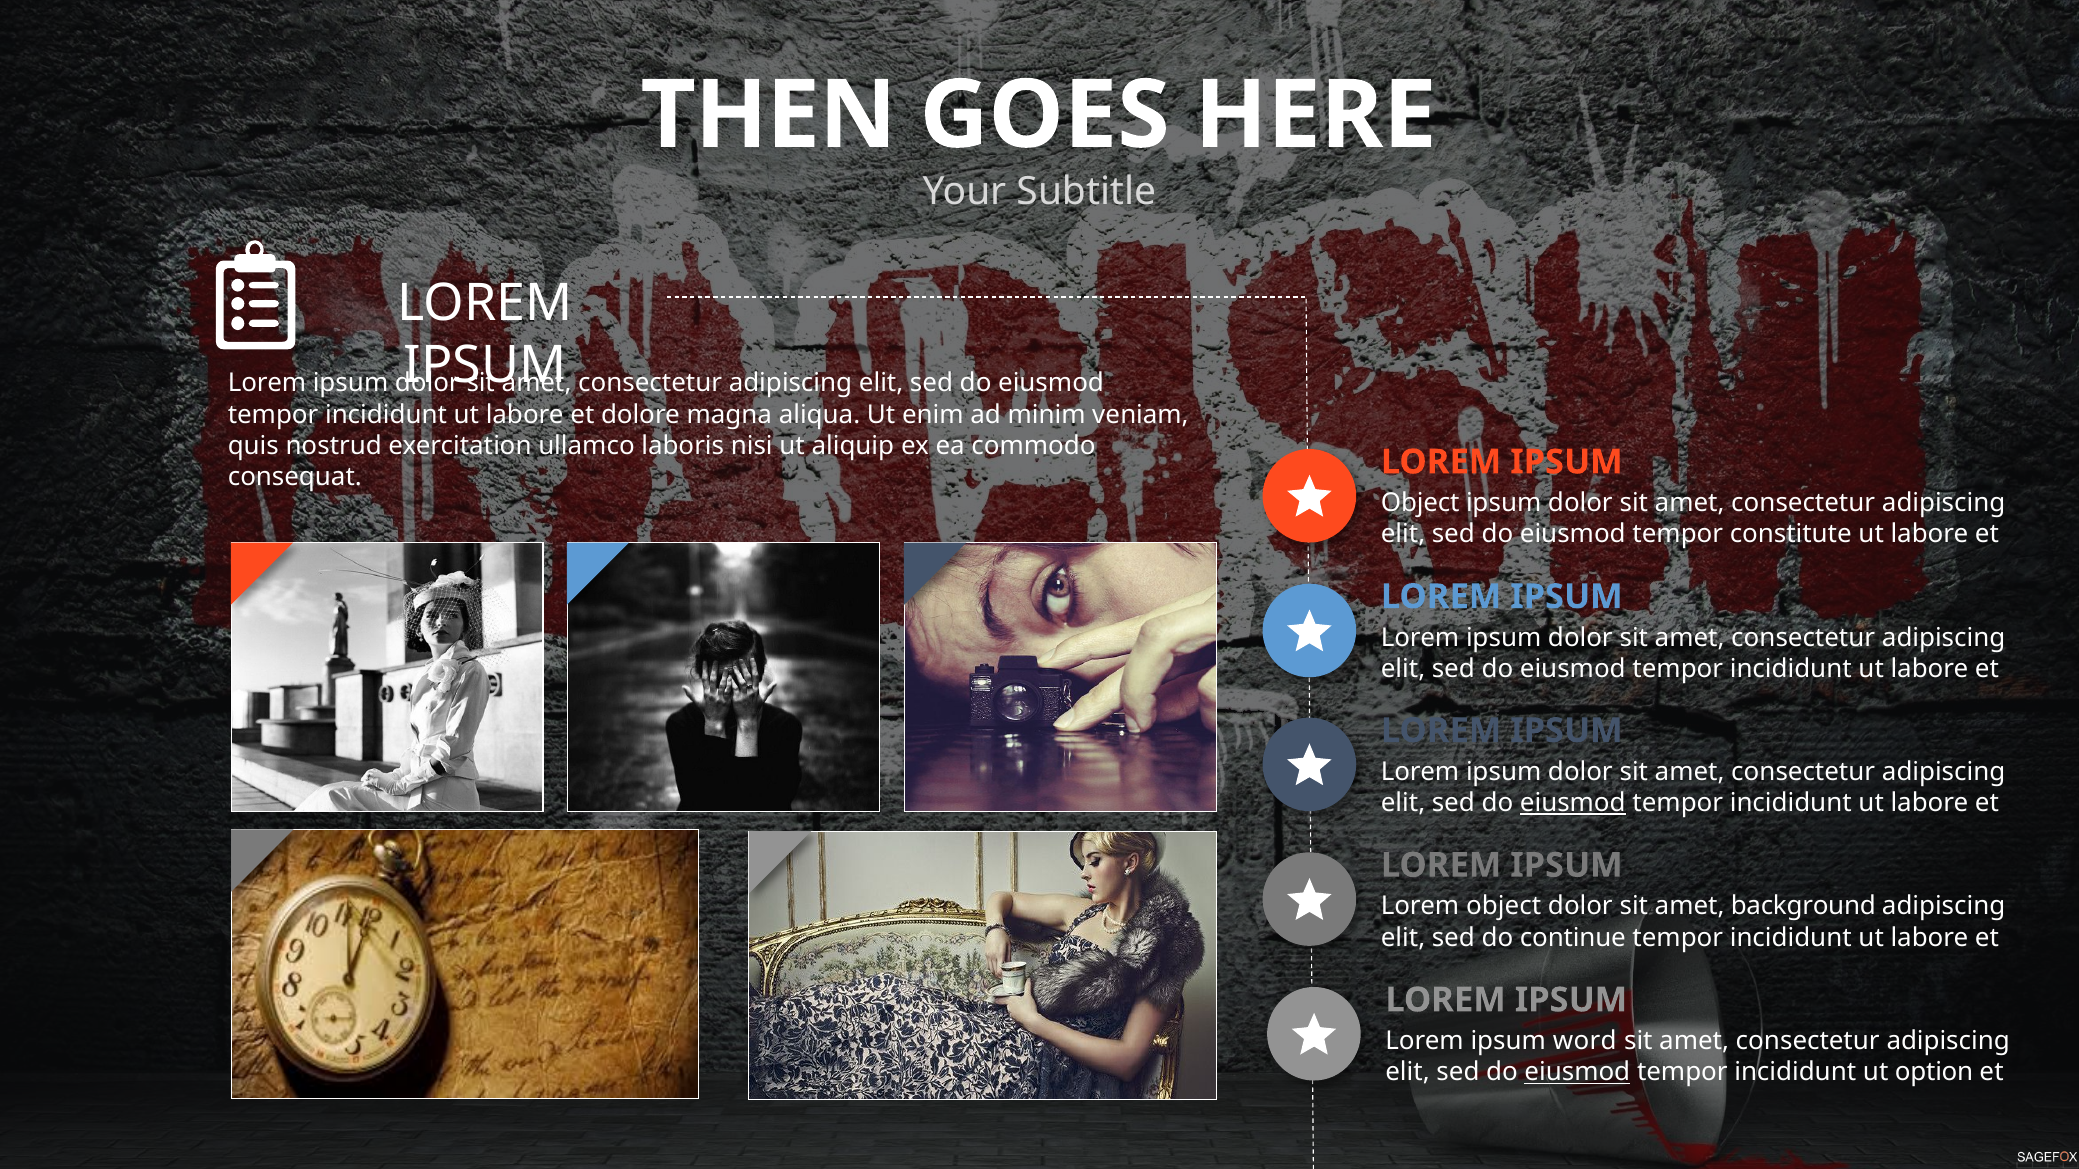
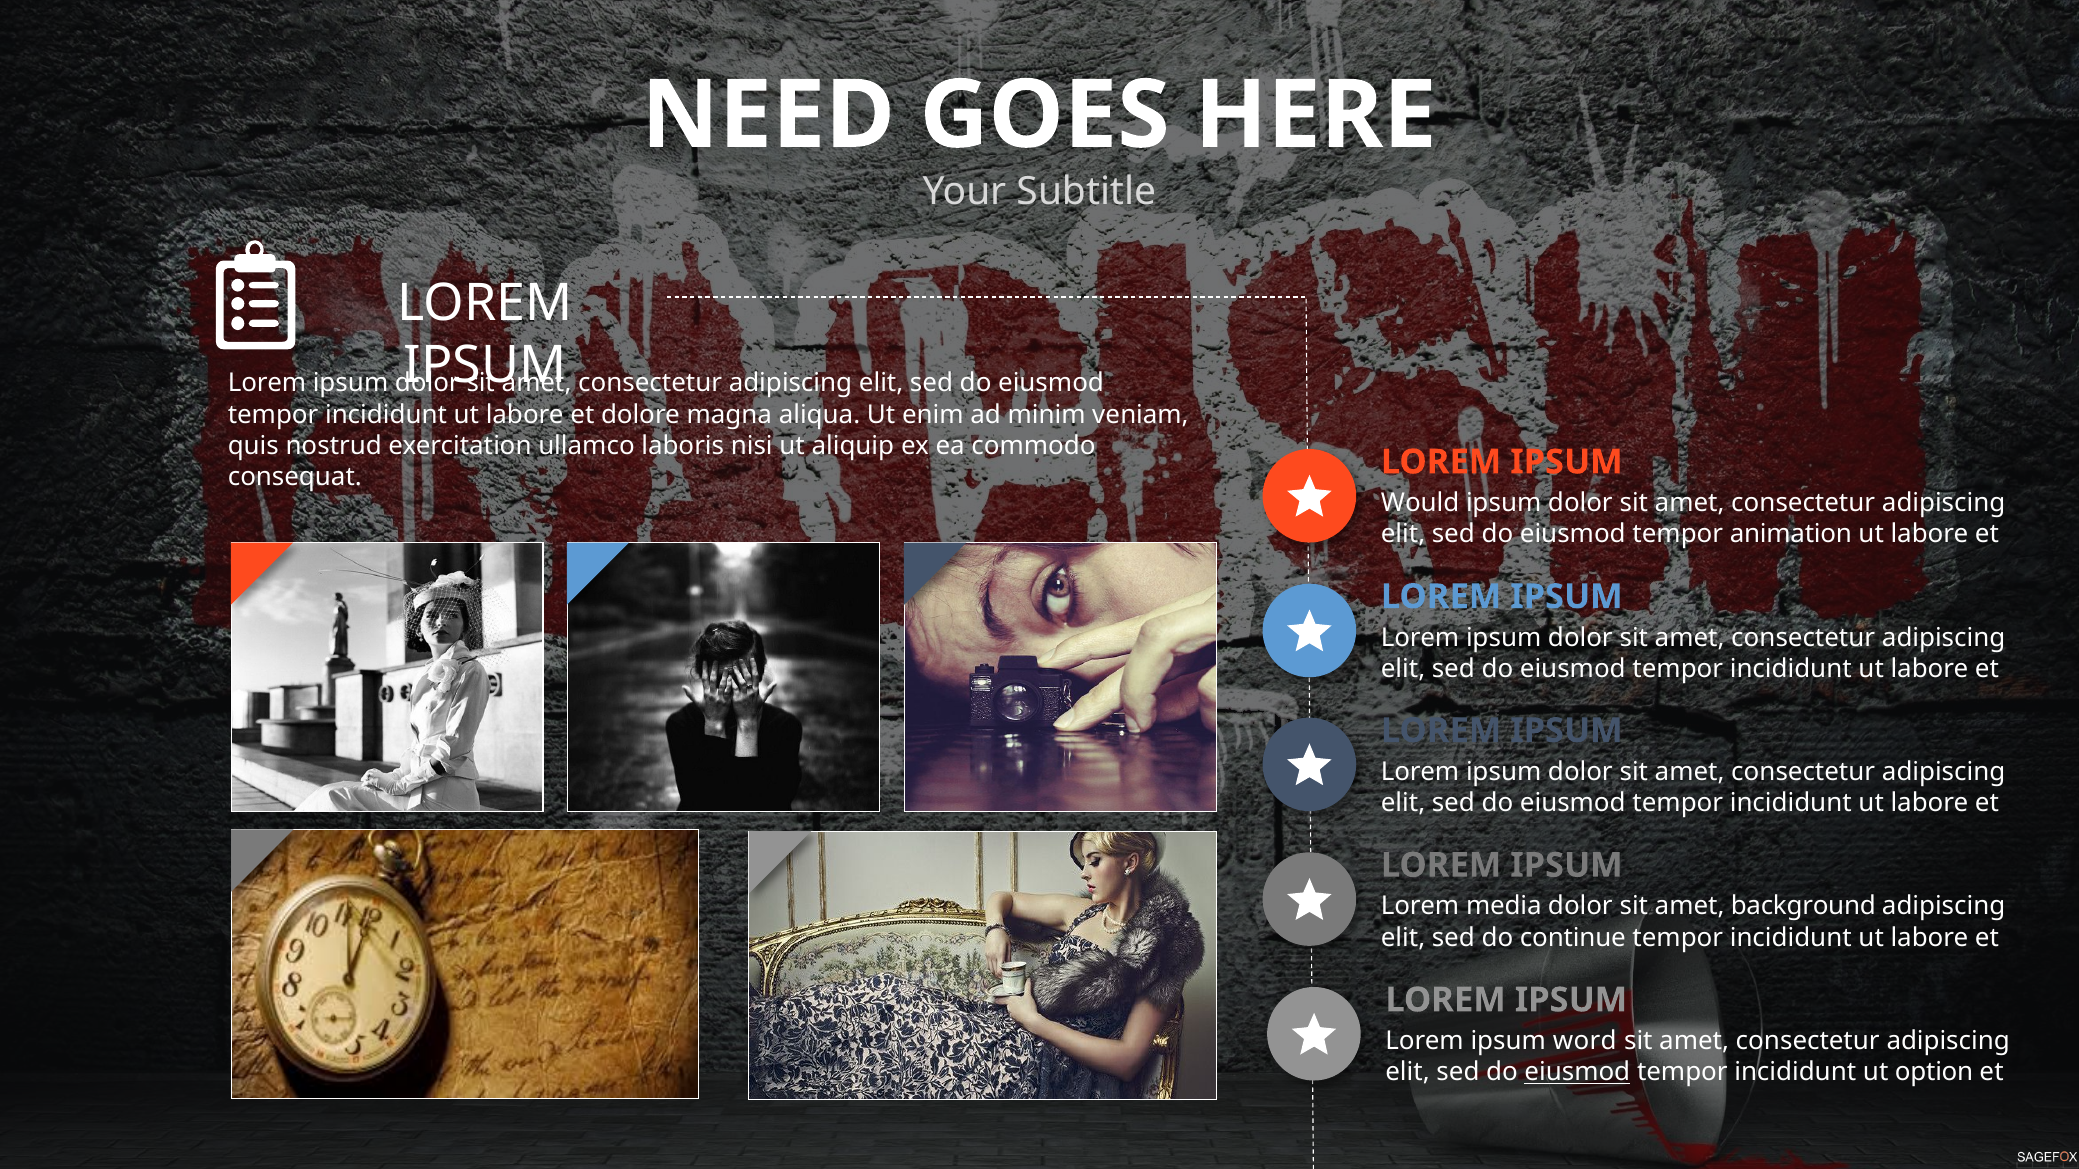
THEN: THEN -> NEED
Object at (1420, 503): Object -> Would
constitute: constitute -> animation
eiusmod at (1573, 803) underline: present -> none
Lorem object: object -> media
